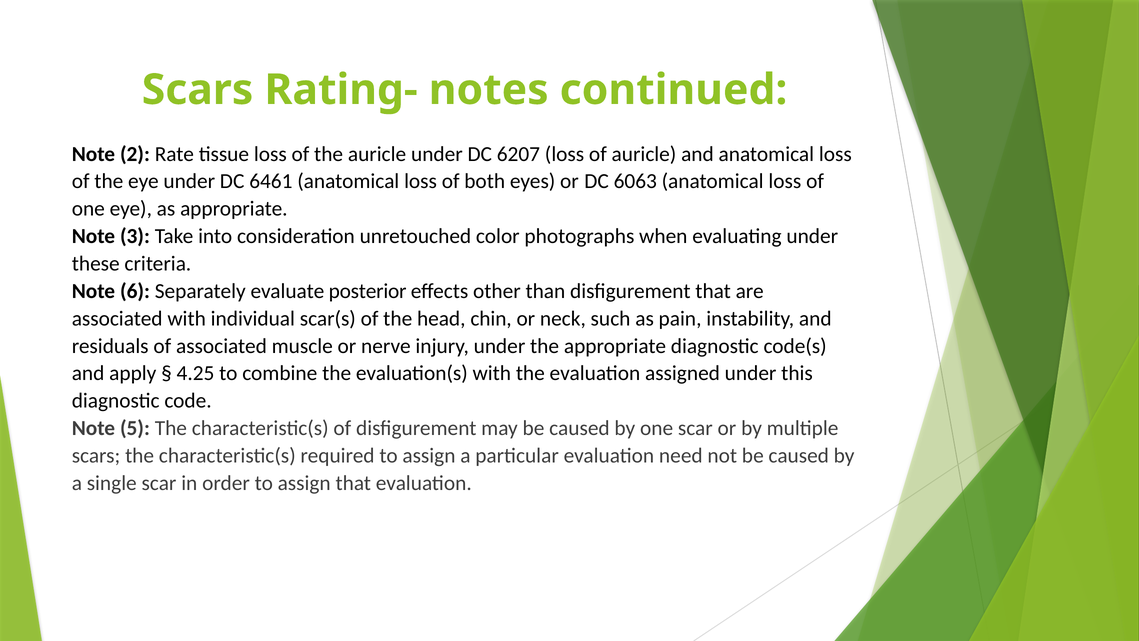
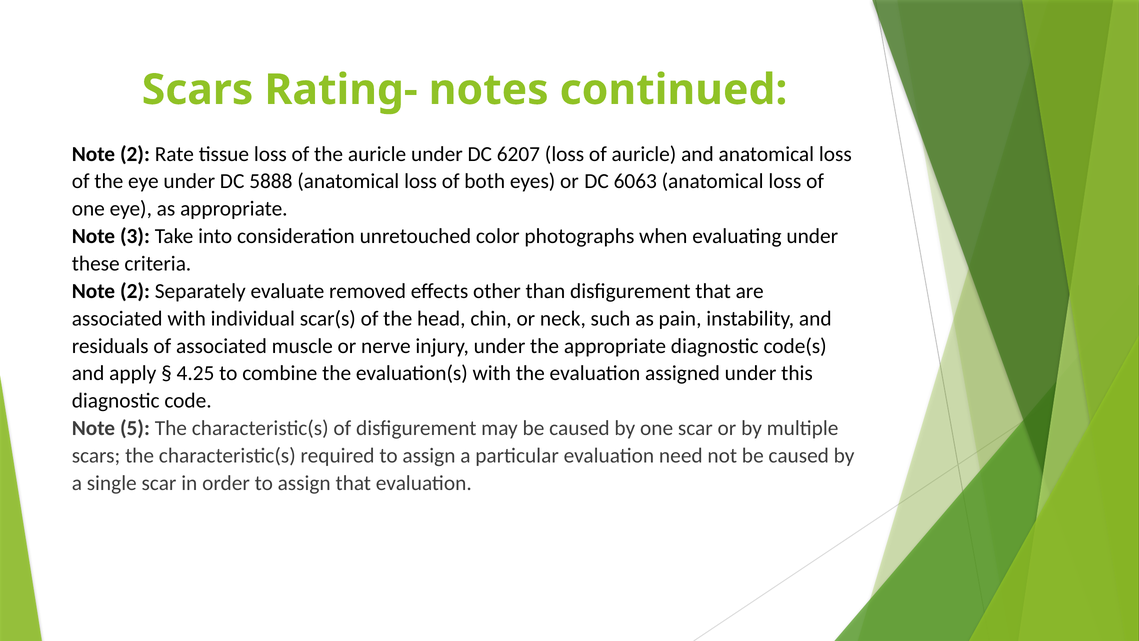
6461: 6461 -> 5888
6 at (135, 291): 6 -> 2
posterior: posterior -> removed
